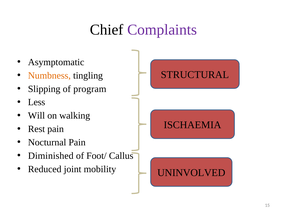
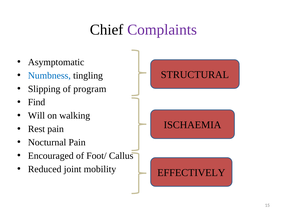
Numbness colour: orange -> blue
Less: Less -> Find
Diminished: Diminished -> Encouraged
UNINVOLVED: UNINVOLVED -> EFFECTIVELY
